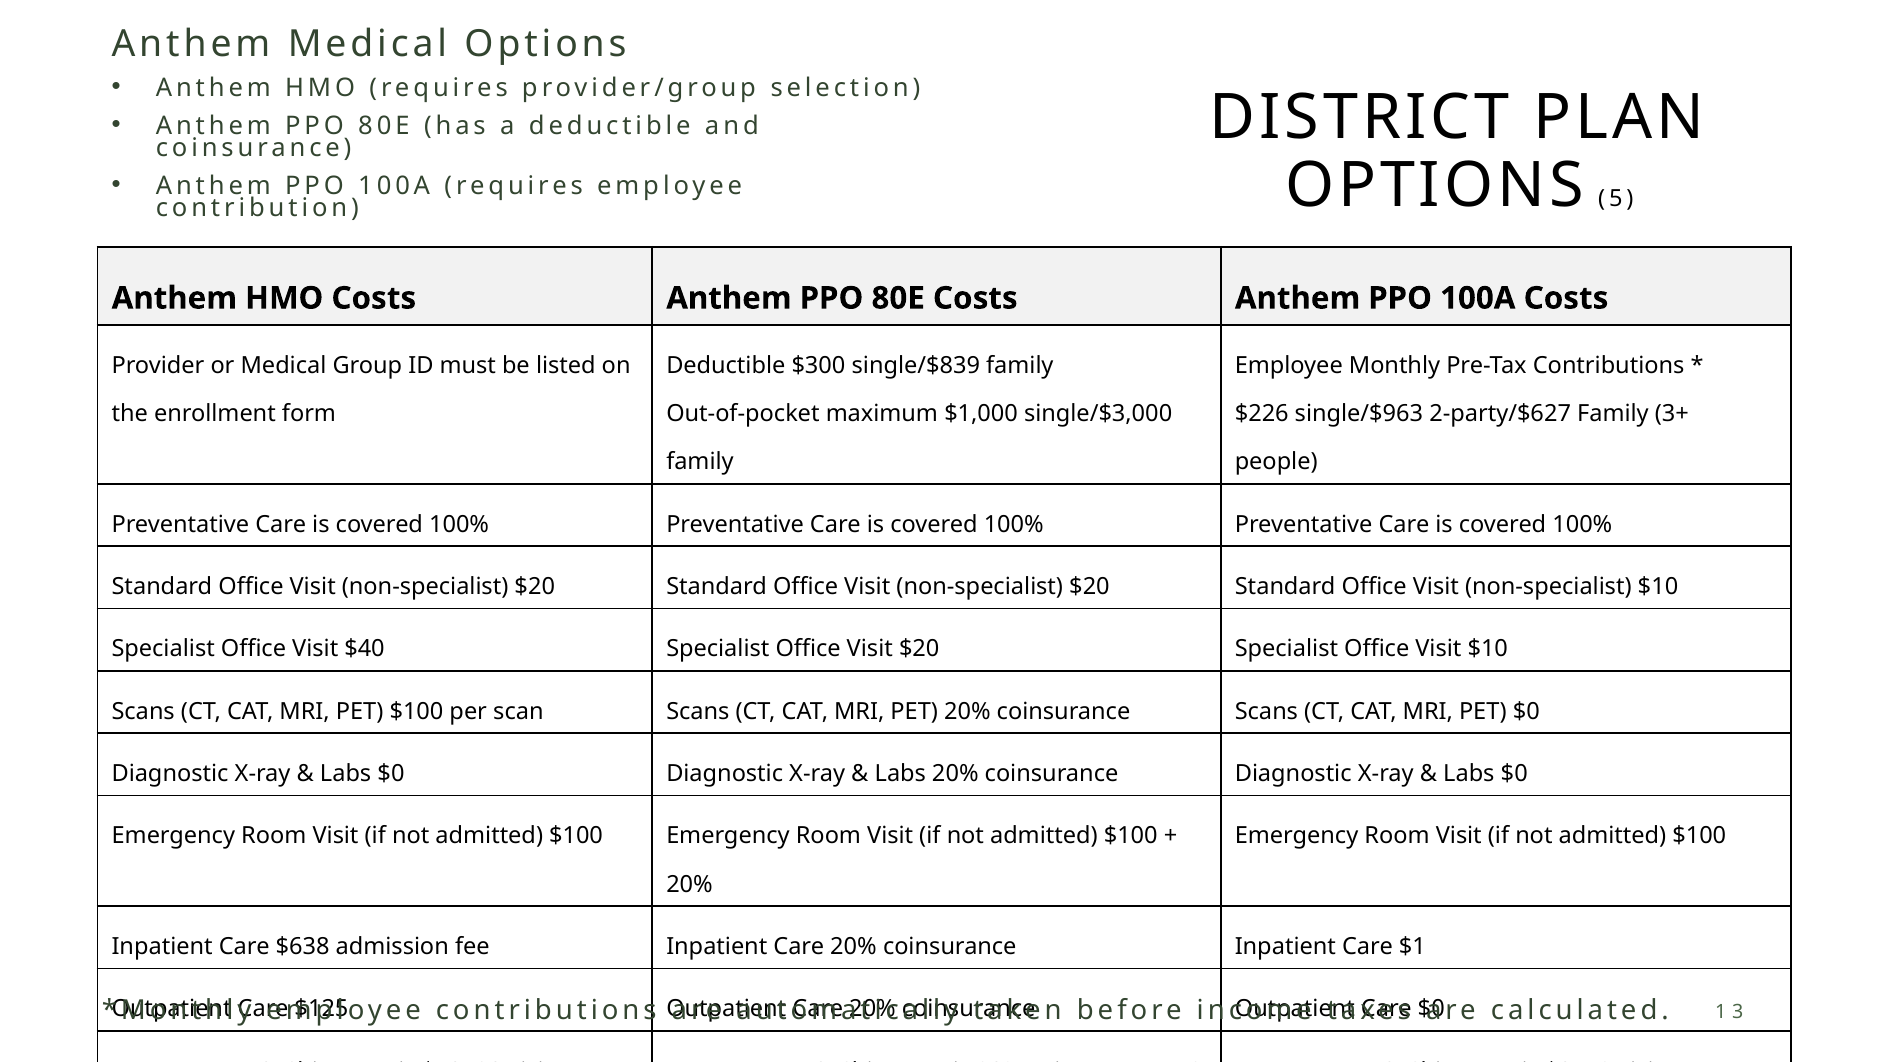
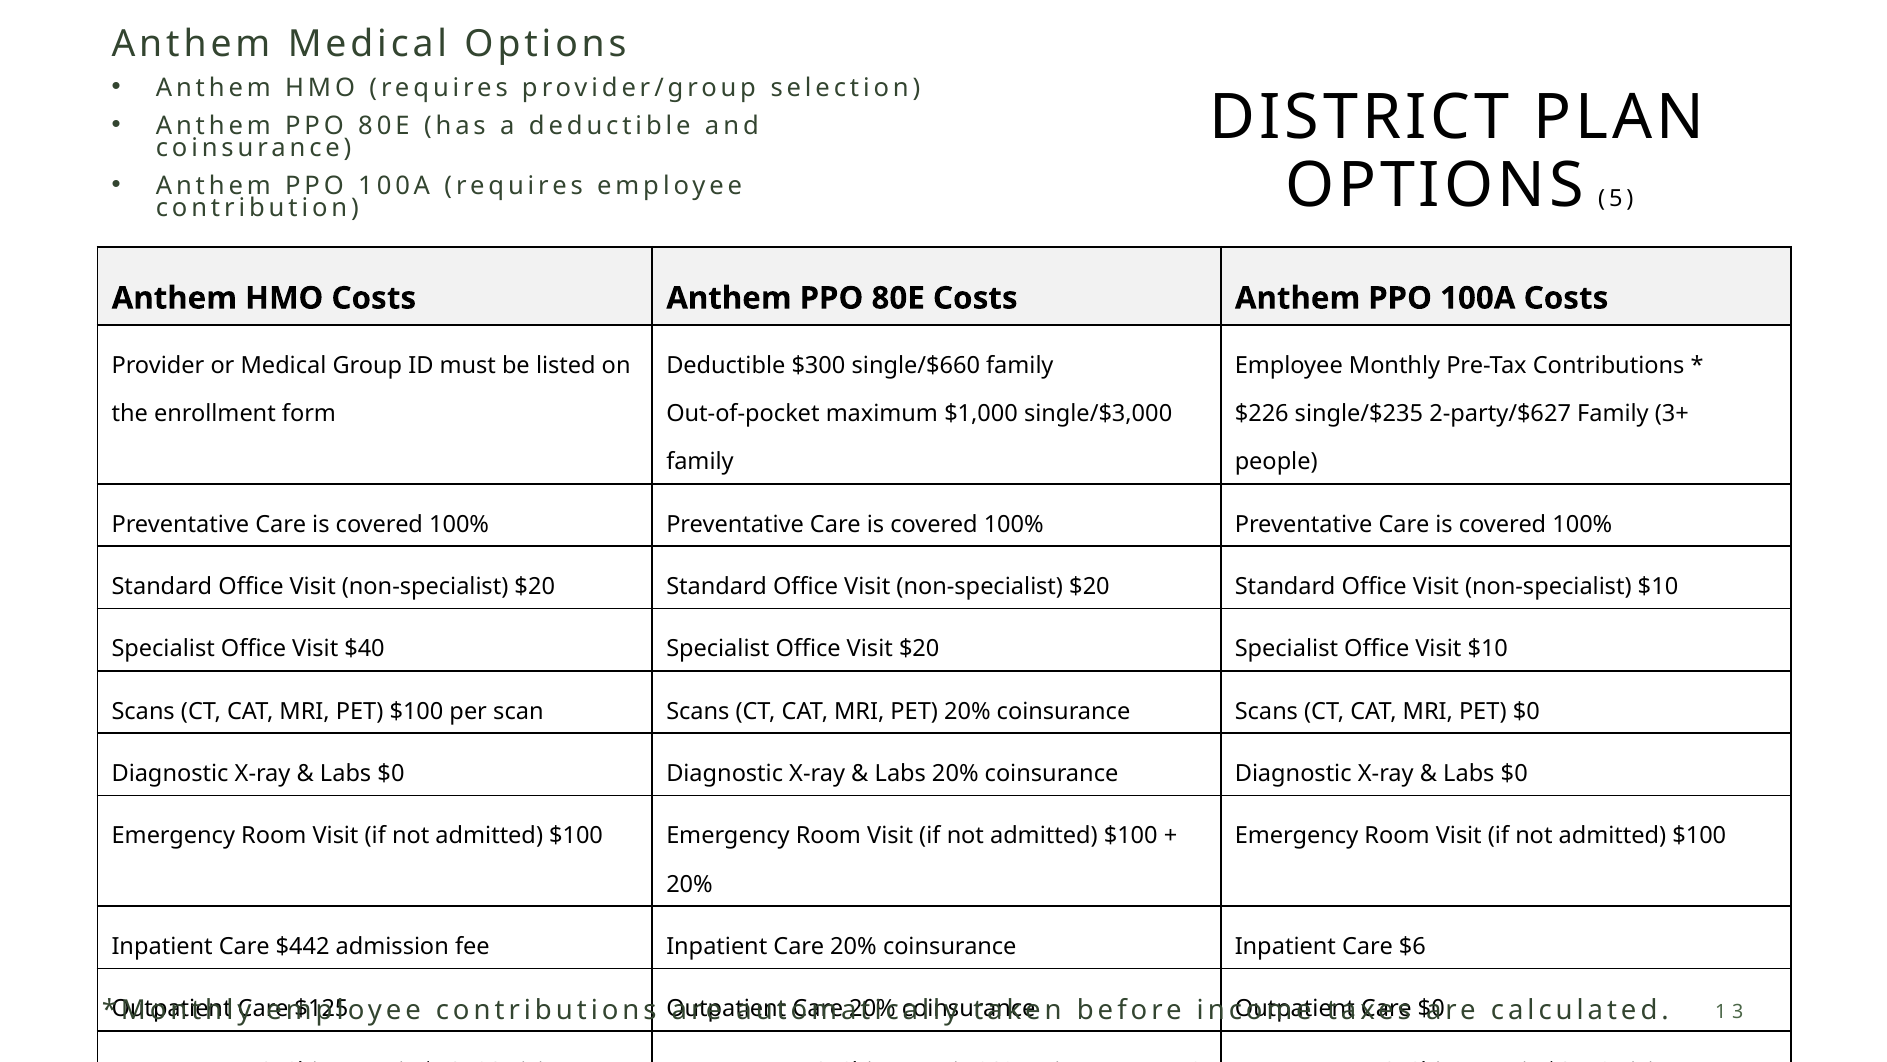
single/$839: single/$839 -> single/$660
single/$963: single/$963 -> single/$235
$638: $638 -> $442
$1: $1 -> $6
